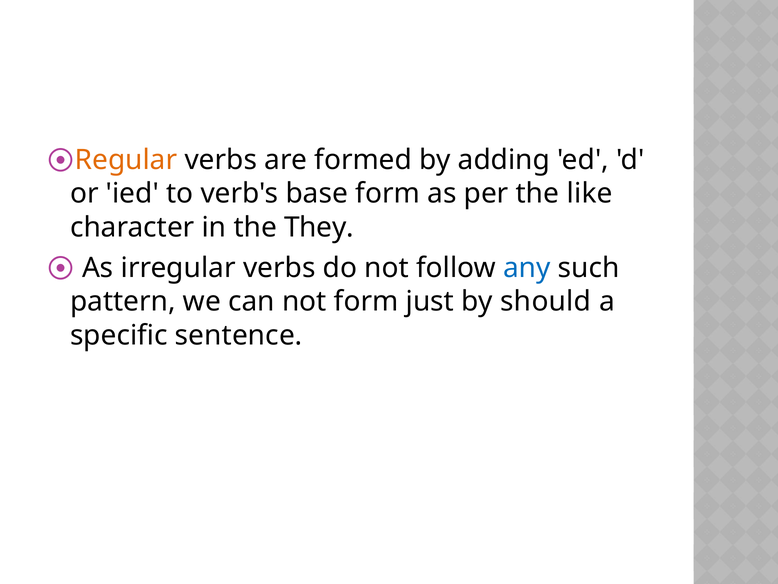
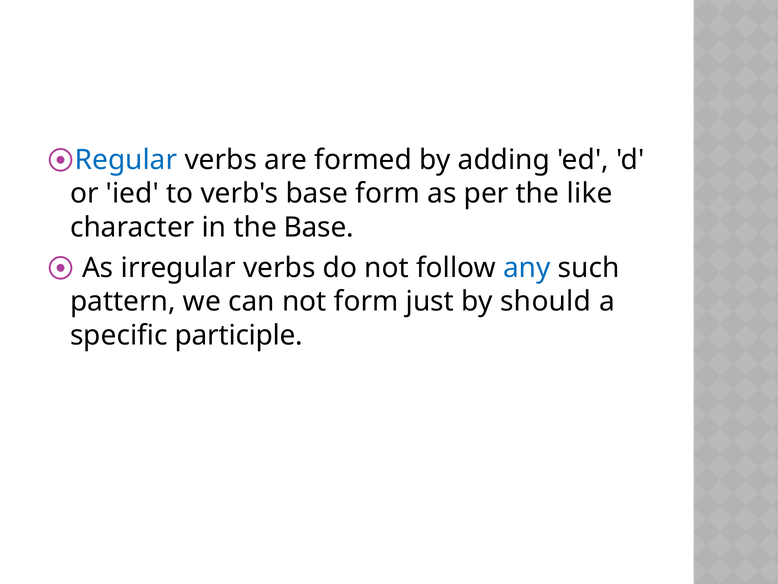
Regular colour: orange -> blue
the They: They -> Base
sentence: sentence -> participle
